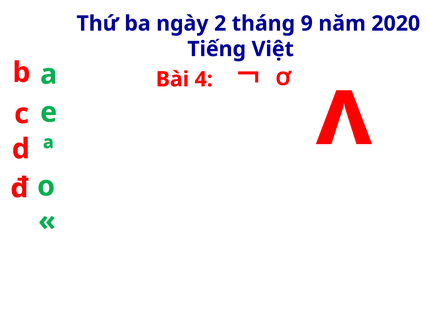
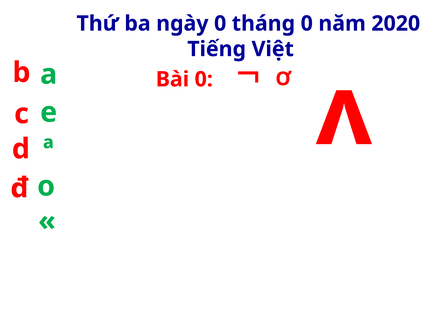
ngày 2: 2 -> 0
tháng 9: 9 -> 0
Bài 4: 4 -> 0
